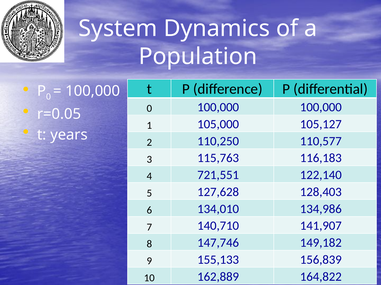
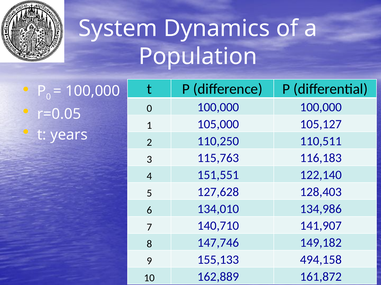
110,577: 110,577 -> 110,511
721,551: 721,551 -> 151,551
156,839: 156,839 -> 494,158
164,822: 164,822 -> 161,872
